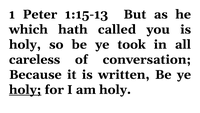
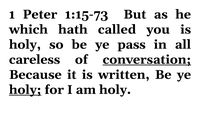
1:15-13: 1:15-13 -> 1:15-73
took: took -> pass
conversation underline: none -> present
